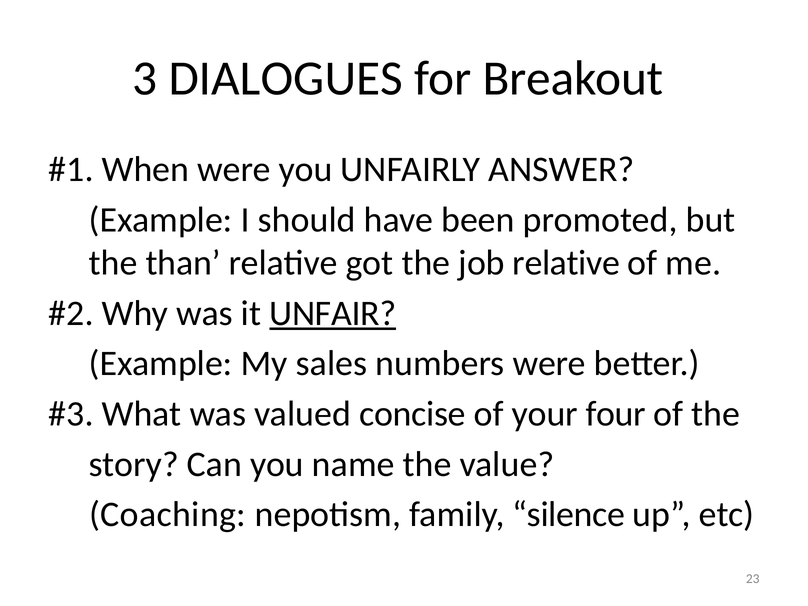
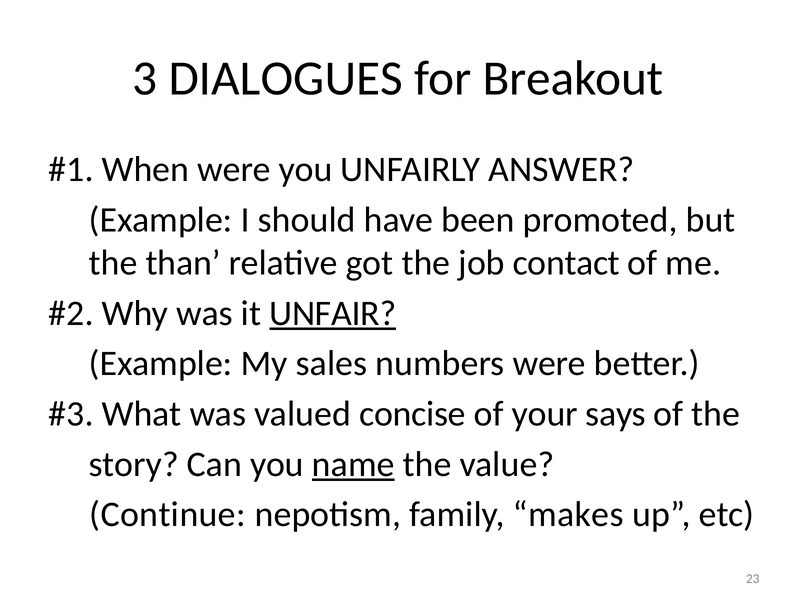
job relative: relative -> contact
four: four -> says
name underline: none -> present
Coaching: Coaching -> Continue
silence: silence -> makes
